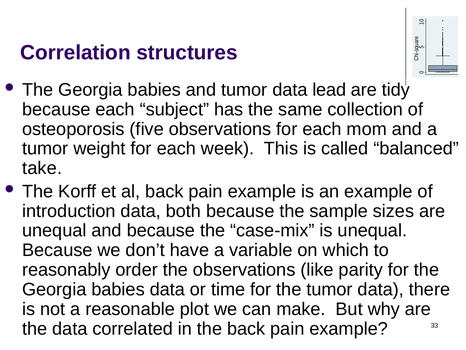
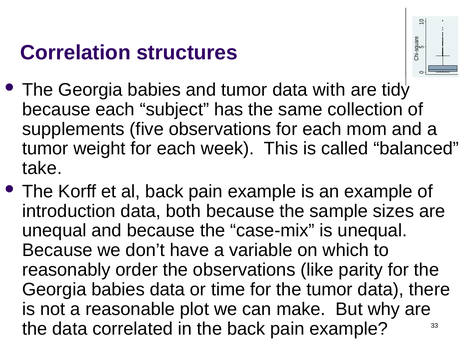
lead: lead -> with
osteoporosis: osteoporosis -> supplements
